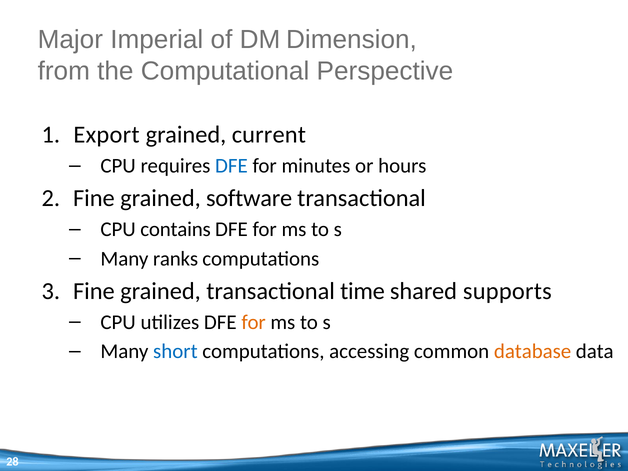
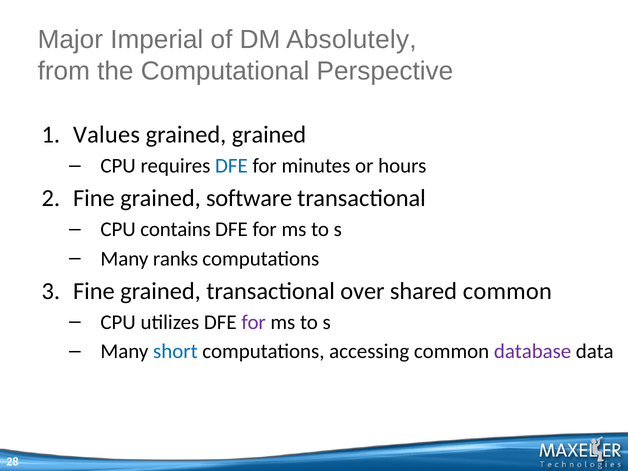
Dimension: Dimension -> Absolutely
Export: Export -> Values
grained current: current -> grained
time: time -> over
shared supports: supports -> common
for at (254, 322) colour: orange -> purple
database colour: orange -> purple
